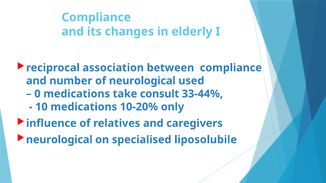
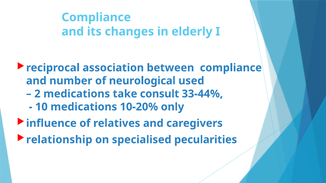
0: 0 -> 2
neurological at (59, 140): neurological -> relationship
liposolubile: liposolubile -> pecularities
